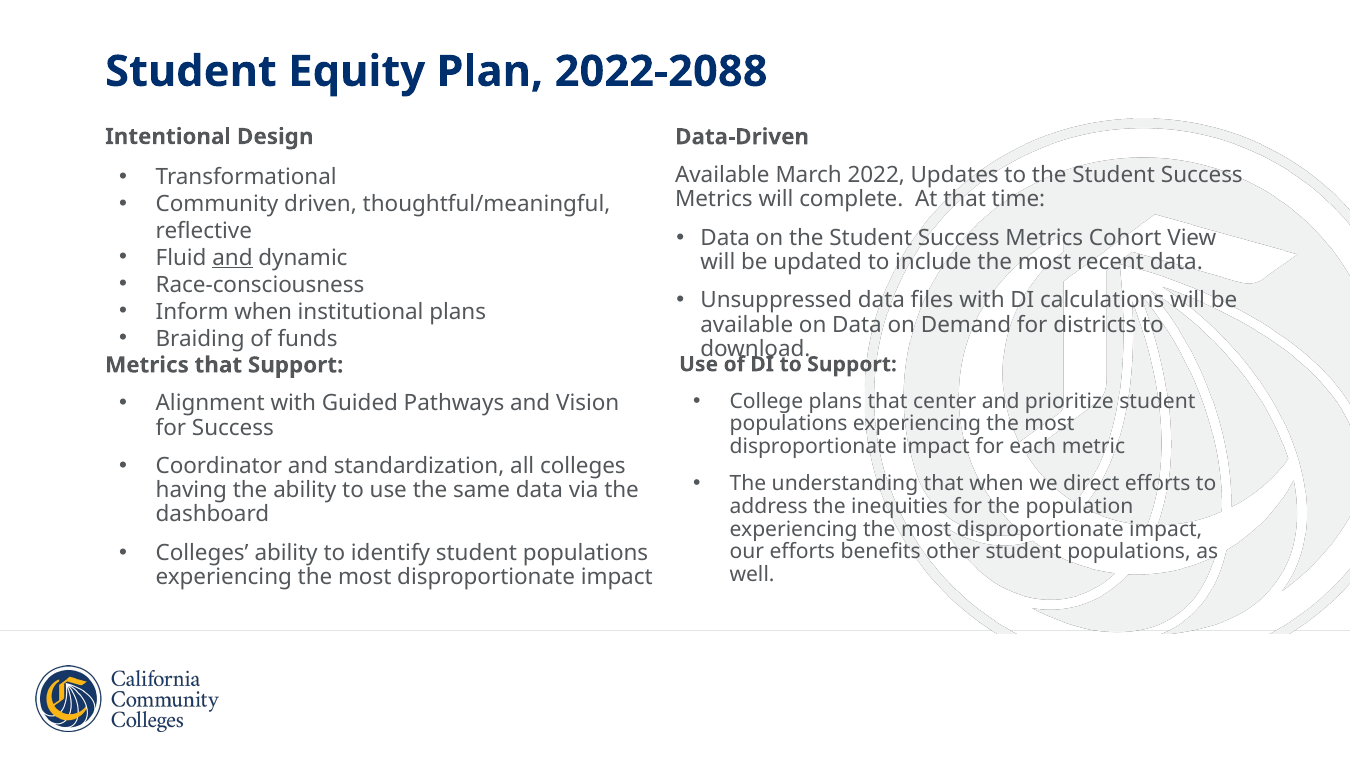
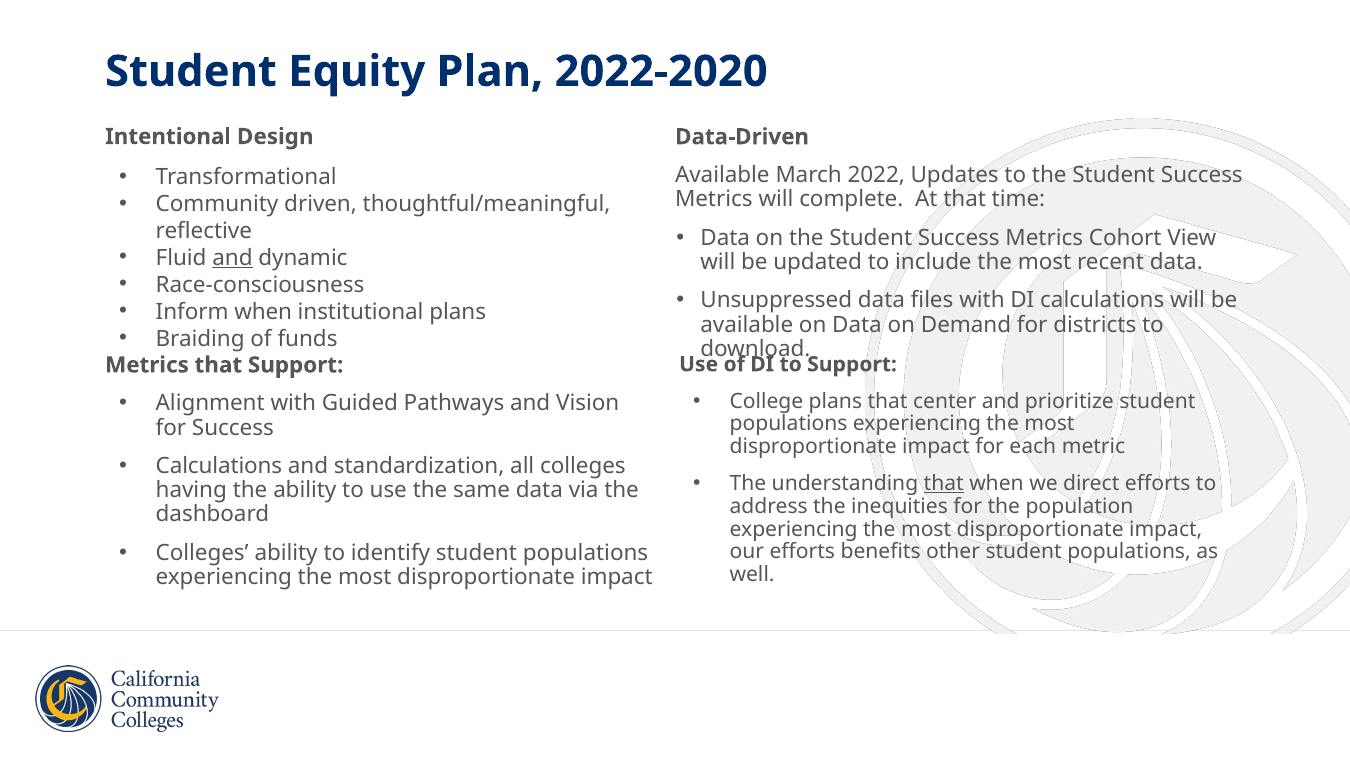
2022-2088: 2022-2088 -> 2022-2020
Coordinator at (219, 466): Coordinator -> Calculations
that at (944, 484) underline: none -> present
